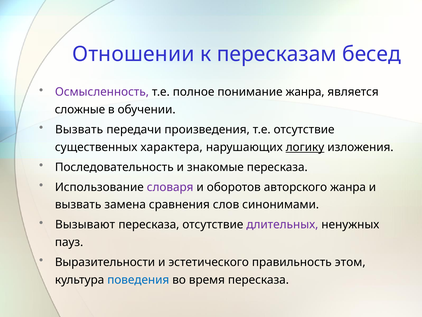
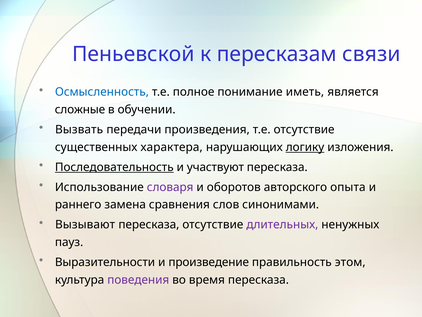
Отношении: Отношении -> Пеньевской
бесед: бесед -> связи
Осмысленность colour: purple -> blue
понимание жанра: жанра -> иметь
Последовательность underline: none -> present
знакомые: знакомые -> участвуют
авторского жанра: жанра -> опыта
вызвать at (78, 204): вызвать -> раннего
эстетического: эстетического -> произведение
поведения colour: blue -> purple
